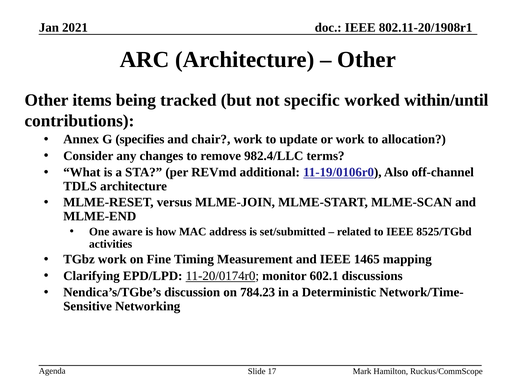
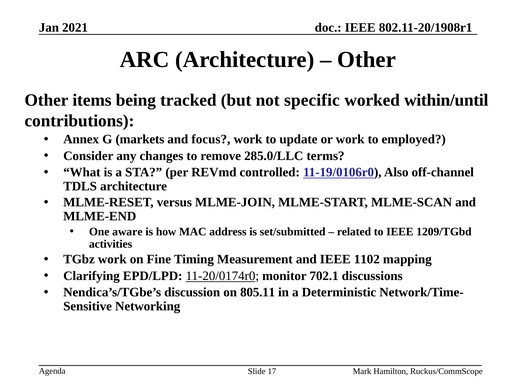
specifies: specifies -> markets
chair: chair -> focus
allocation: allocation -> employed
982.4/LLC: 982.4/LLC -> 285.0/LLC
additional: additional -> controlled
8525/TGbd: 8525/TGbd -> 1209/TGbd
1465: 1465 -> 1102
602.1: 602.1 -> 702.1
784.23: 784.23 -> 805.11
